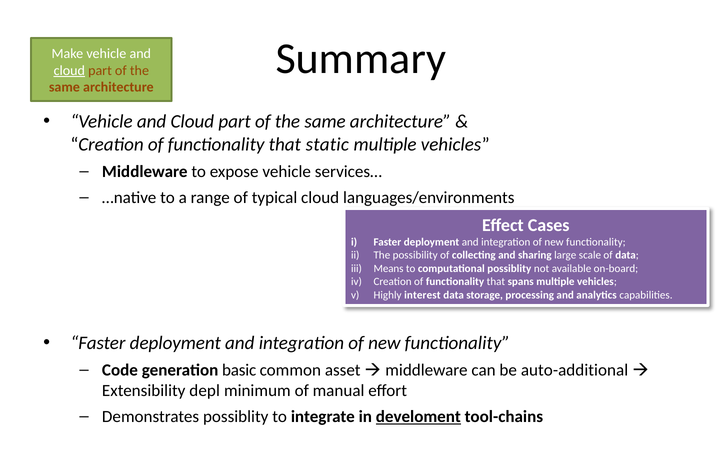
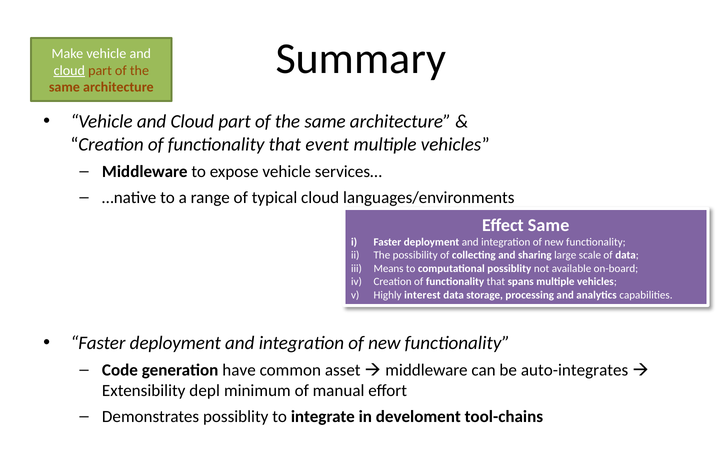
static: static -> event
Effect Cases: Cases -> Same
basic: basic -> have
auto-additional: auto-additional -> auto-integrates
develoment underline: present -> none
